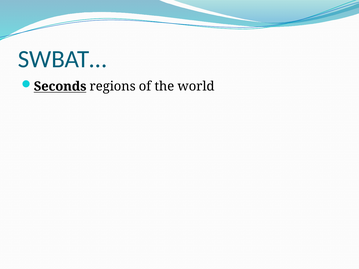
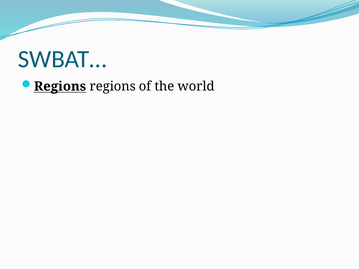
Seconds at (60, 86): Seconds -> Regions
